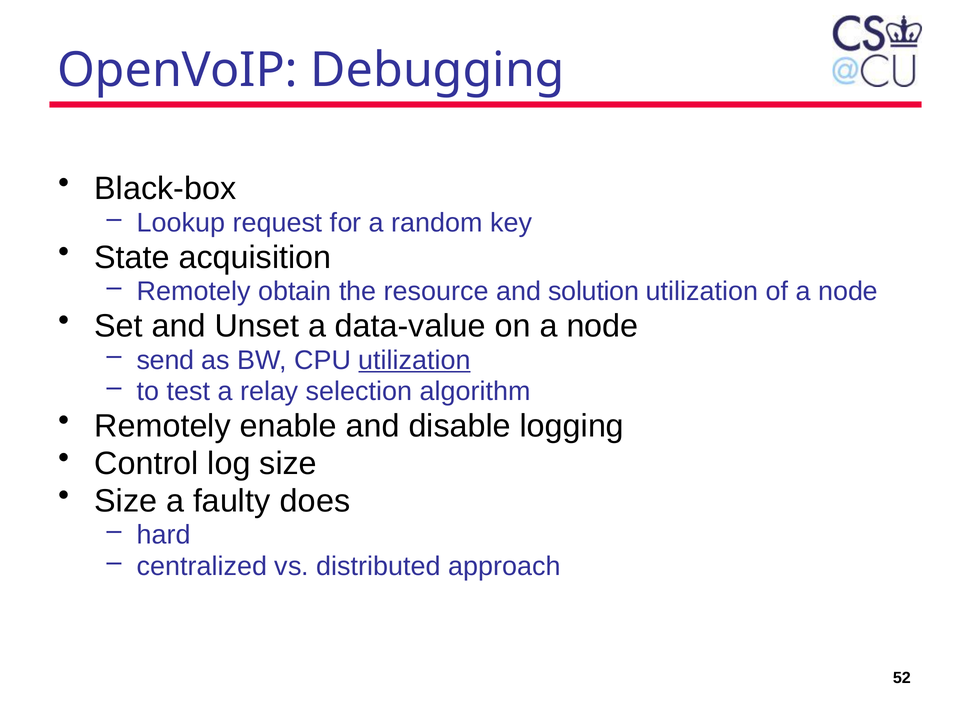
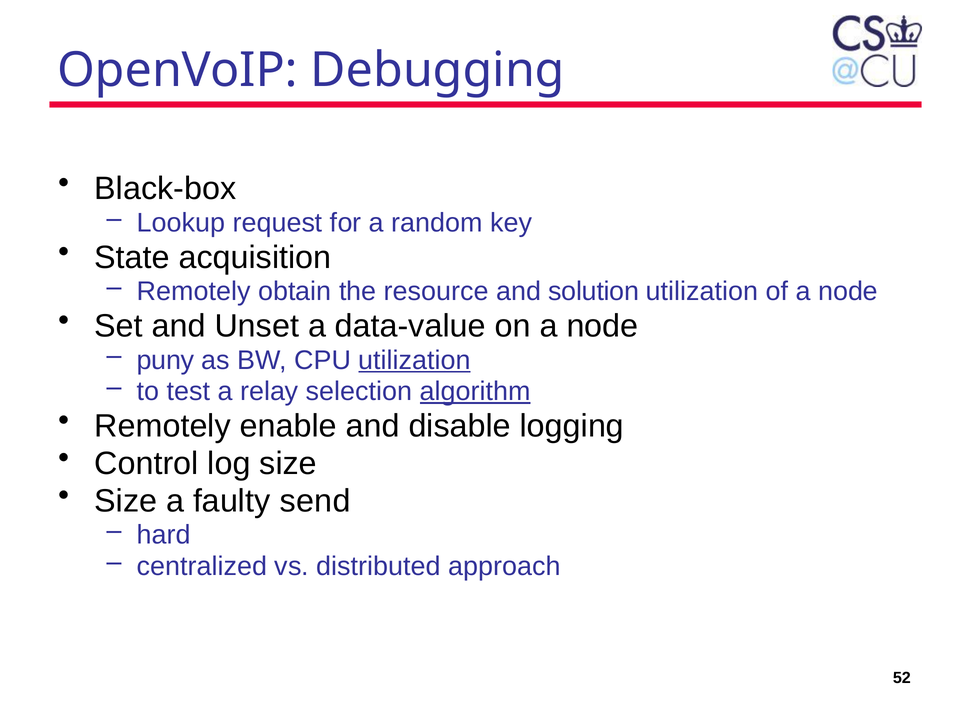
send: send -> puny
algorithm underline: none -> present
does: does -> send
